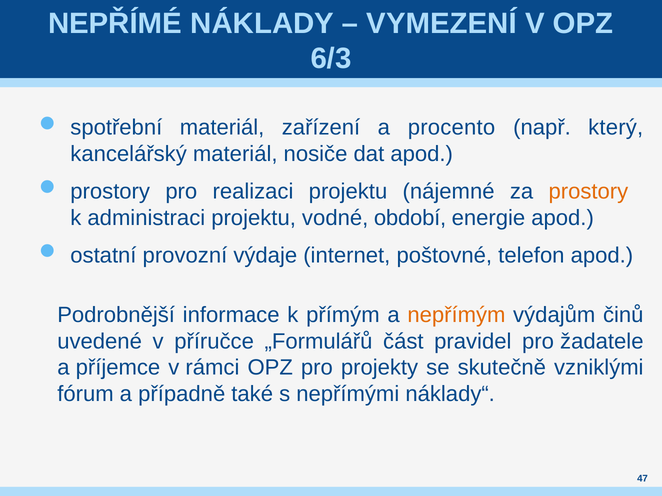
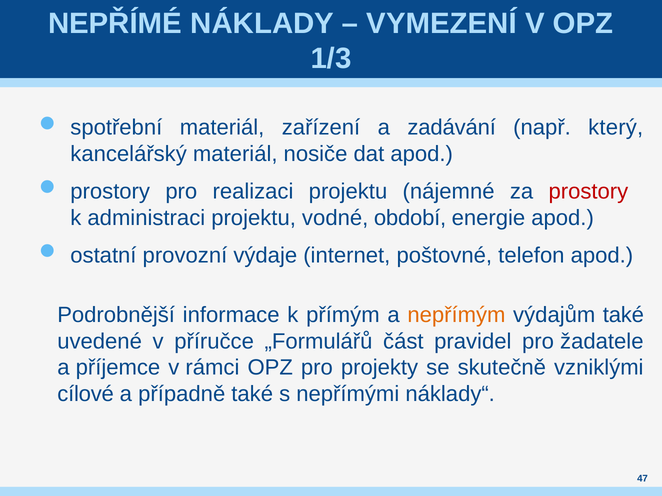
6/3: 6/3 -> 1/3
procento: procento -> zadávání
prostory at (588, 191) colour: orange -> red
výdajům činů: činů -> také
fórum: fórum -> cílové
